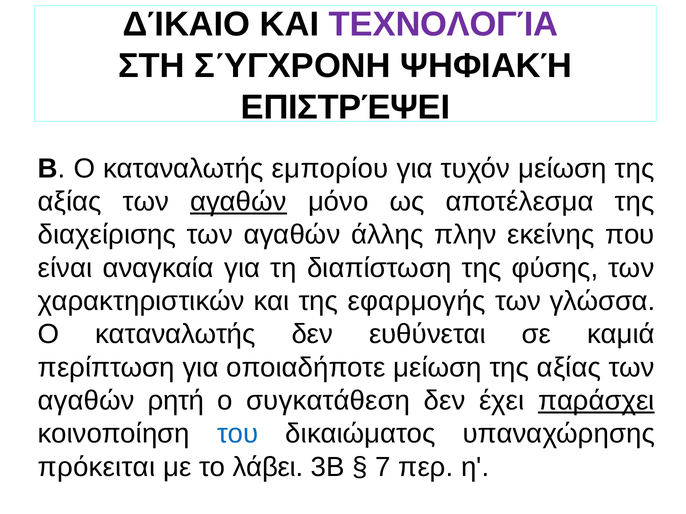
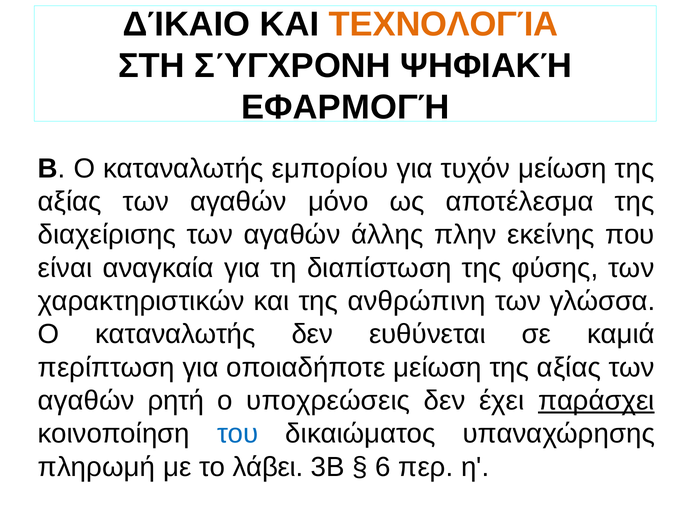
ΤΕΧΝΟΛΟΓΊΑ colour: purple -> orange
ΕΠΙΣΤΡΈΨΕΙ: ΕΠΙΣΤΡΈΨΕΙ -> ΕΦΑΡΜΟΓΉ
αγαθών at (238, 202) underline: present -> none
εφαρμογής: εφαρμογής -> ανθρώπινη
συγκατάθεση: συγκατάθεση -> υποχρεώσεις
πρόκειται: πρόκειται -> πληρωμή
7: 7 -> 6
